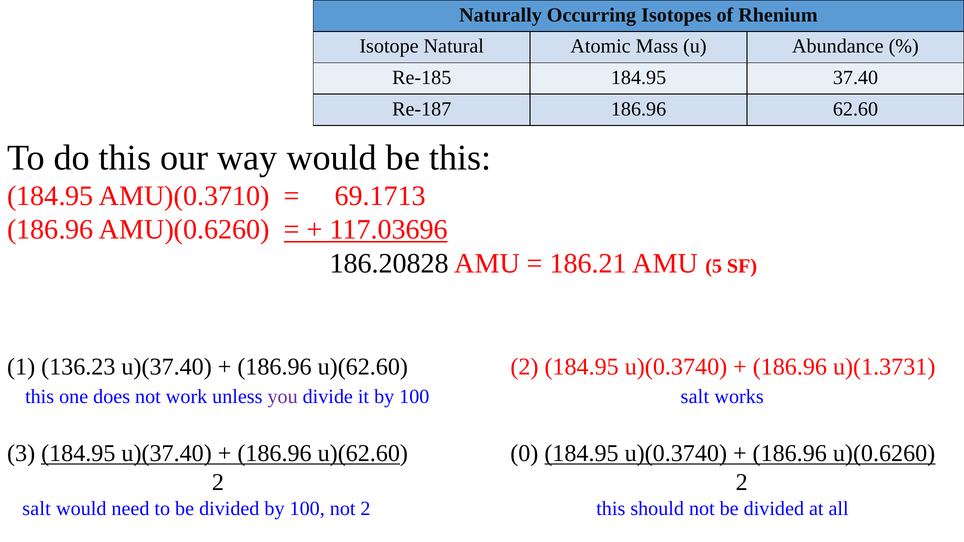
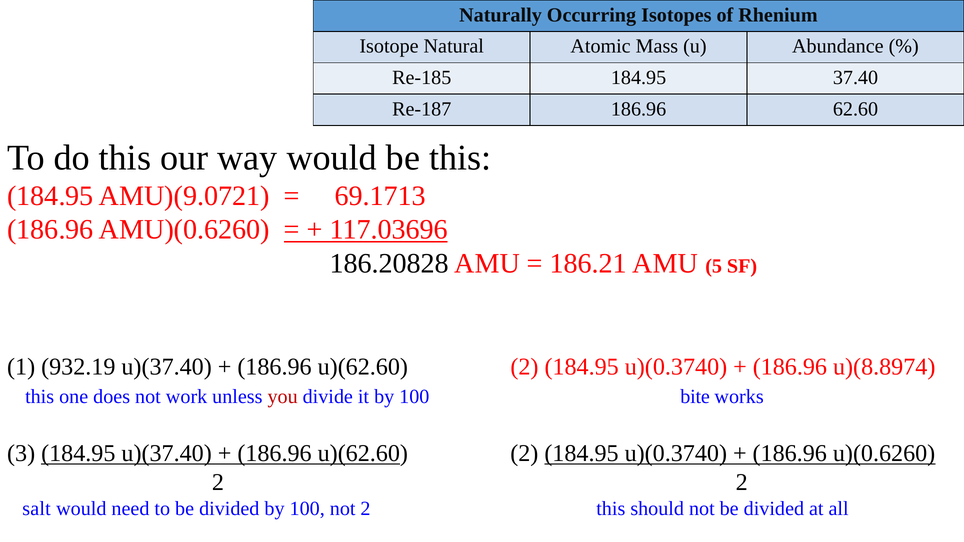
AMU)(0.3710: AMU)(0.3710 -> AMU)(9.0721
136.23: 136.23 -> 932.19
u)(1.3731: u)(1.3731 -> u)(8.8974
you colour: purple -> red
100 salt: salt -> bite
0 at (524, 454): 0 -> 2
